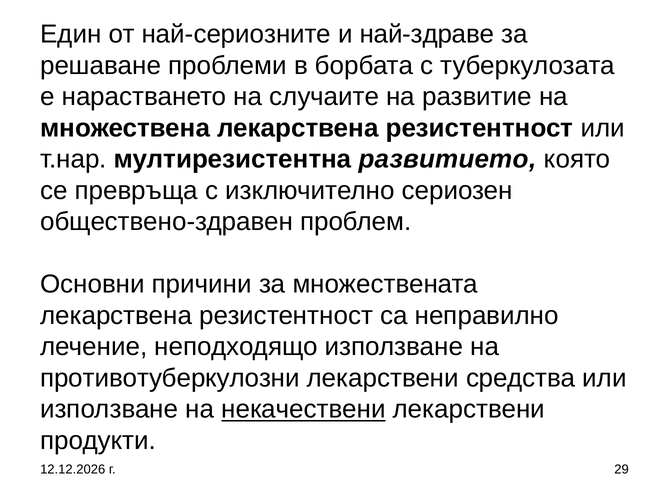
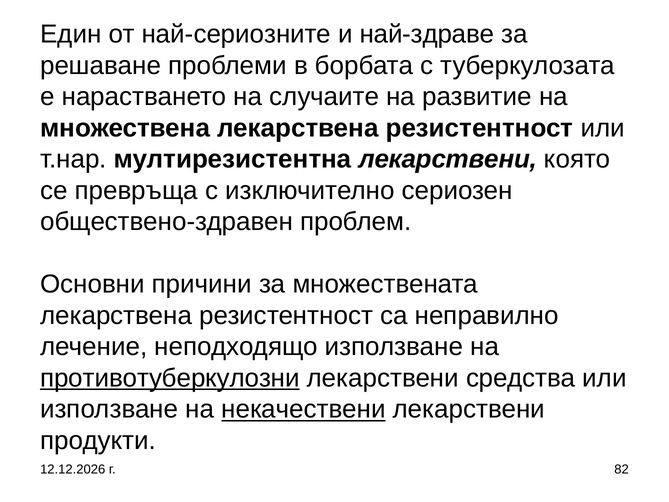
мултирезистентна развитието: развитието -> лекарствени
противотуберкулозни underline: none -> present
29: 29 -> 82
